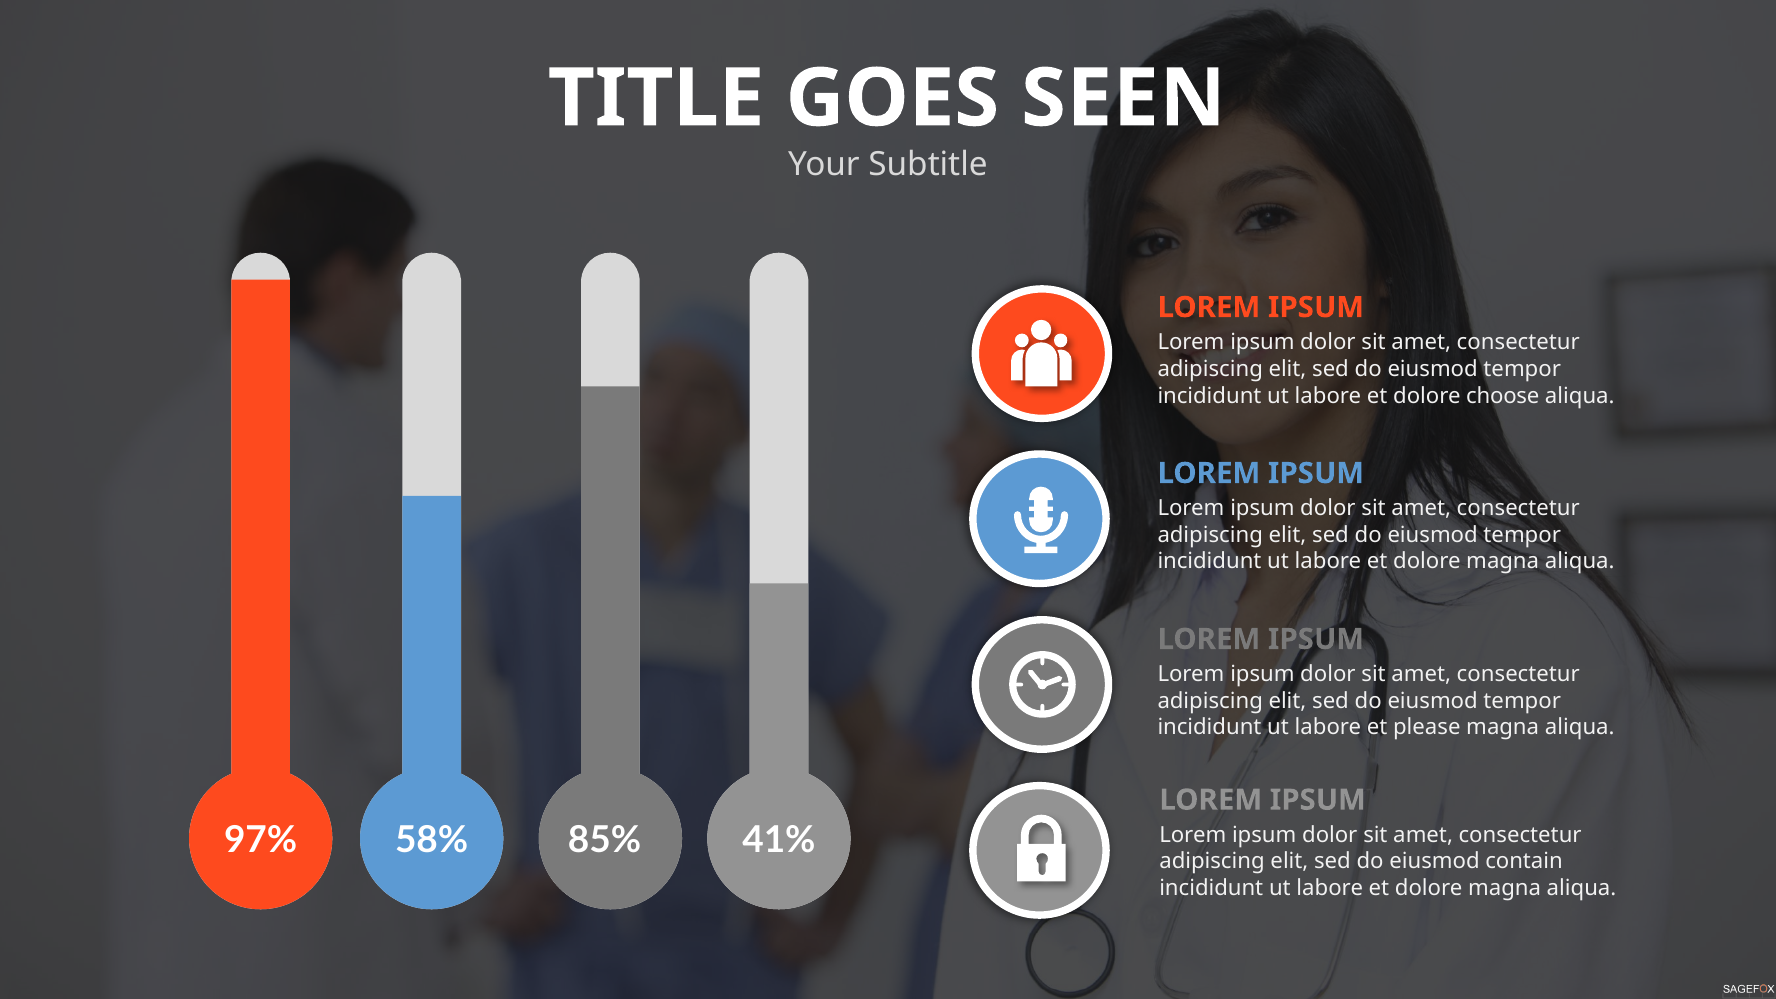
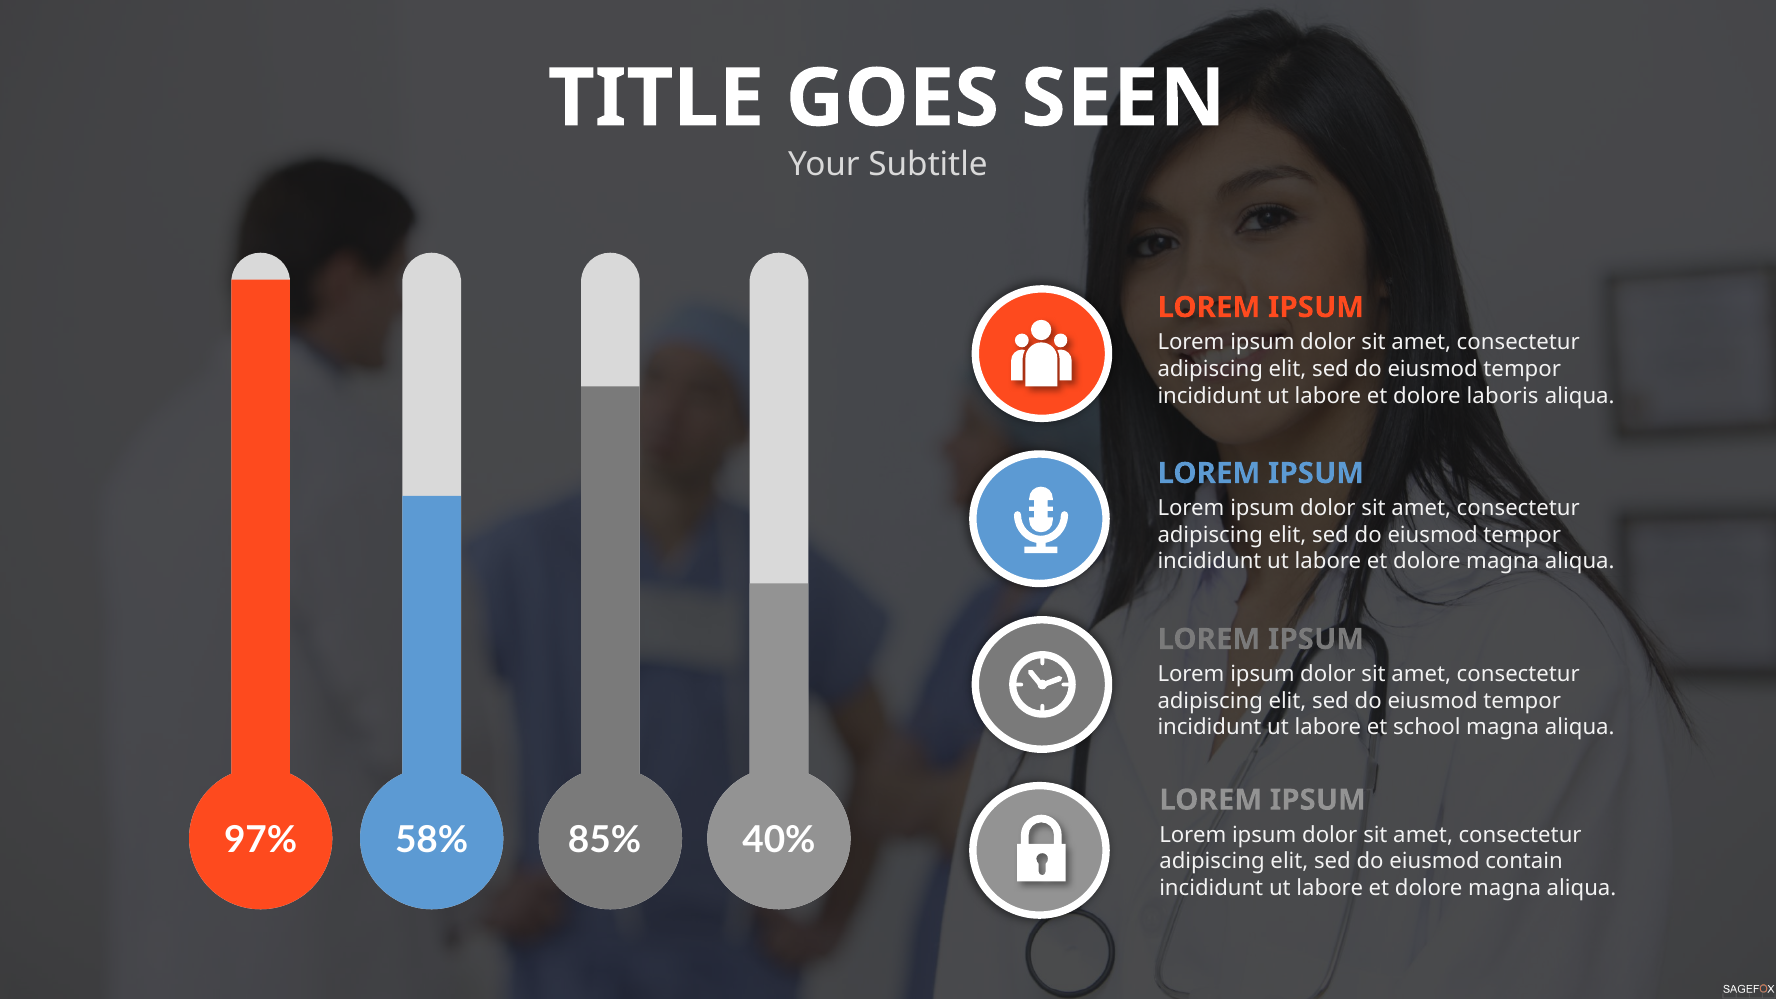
choose: choose -> laboris
please: please -> school
41%: 41% -> 40%
